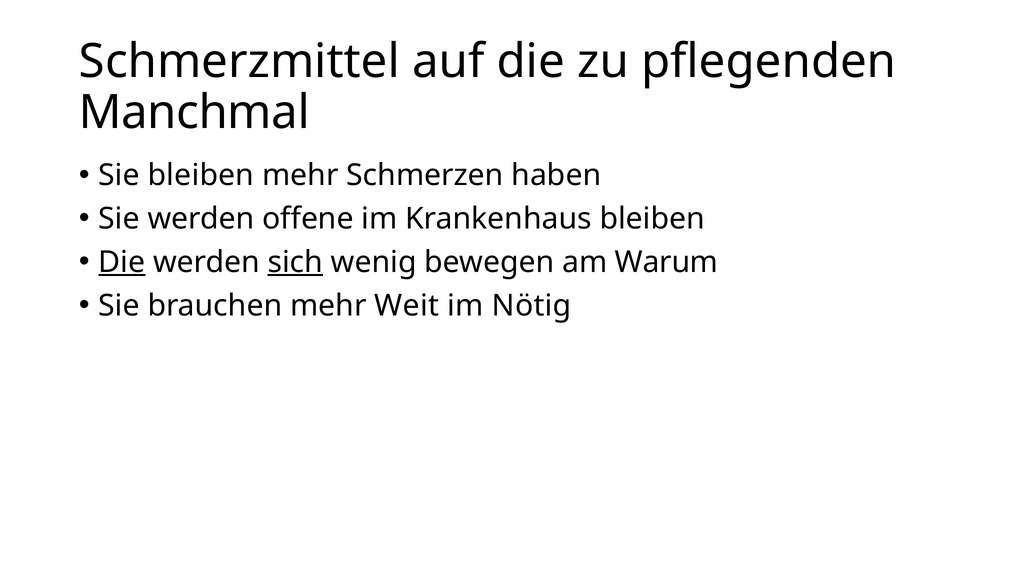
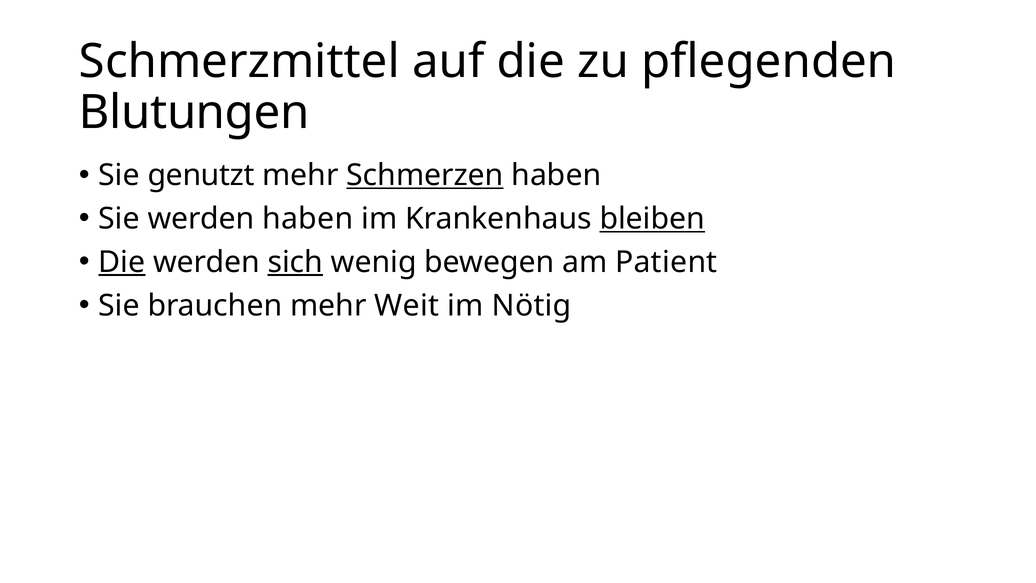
Manchmal: Manchmal -> Blutungen
Sie bleiben: bleiben -> genutzt
Schmerzen underline: none -> present
werden offene: offene -> haben
bleiben at (652, 219) underline: none -> present
Warum: Warum -> Patient
